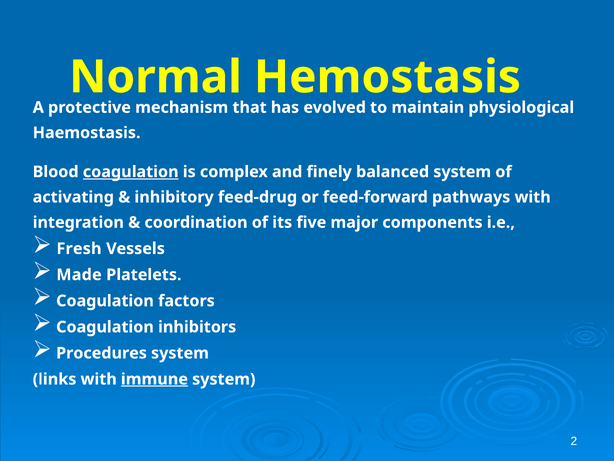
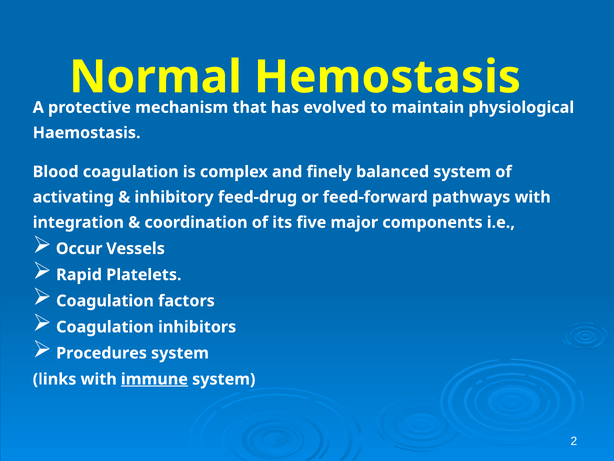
coagulation at (131, 172) underline: present -> none
Fresh: Fresh -> Occur
Made: Made -> Rapid
